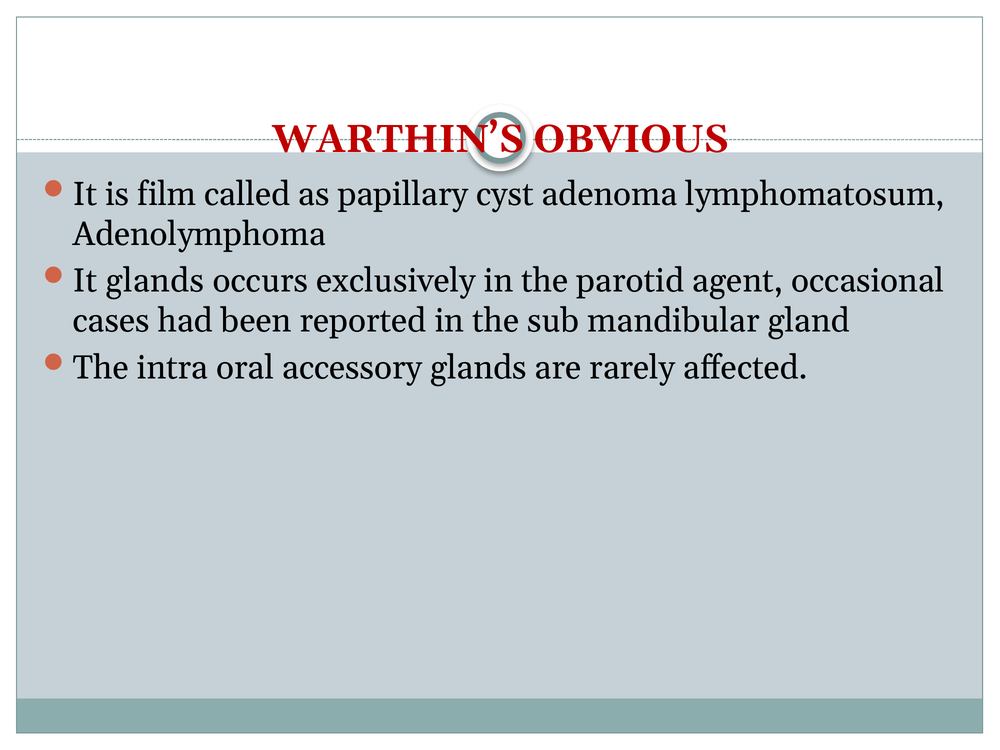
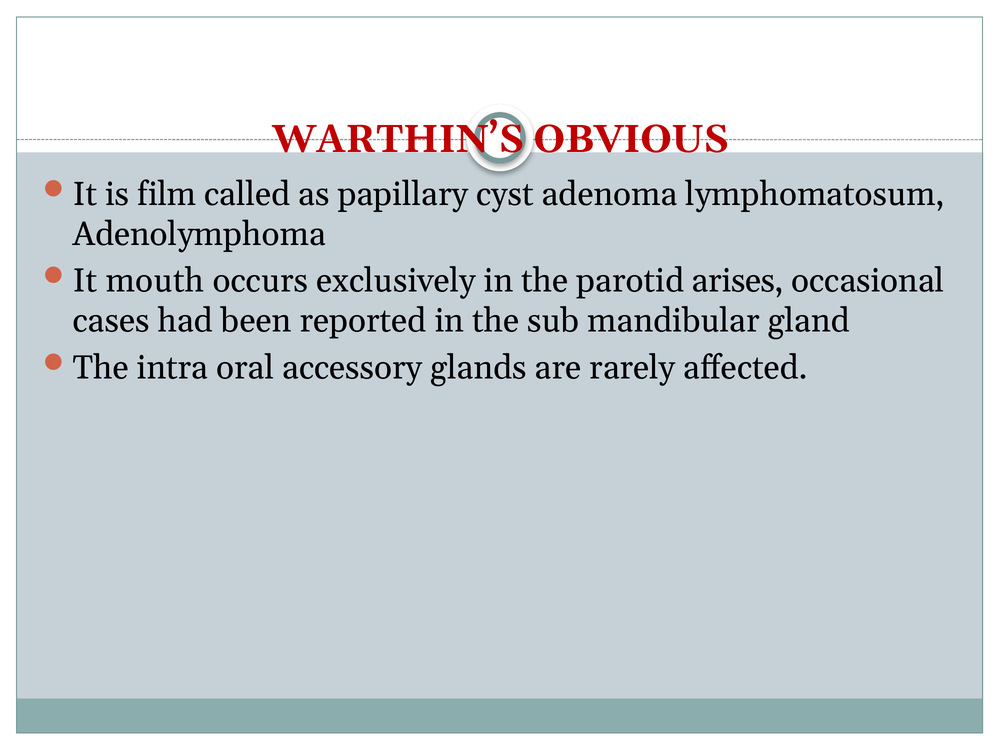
It glands: glands -> mouth
agent: agent -> arises
